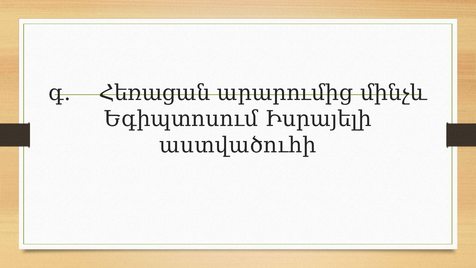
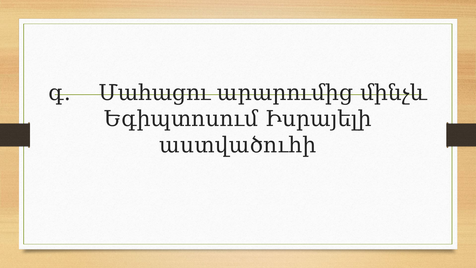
Հեռացան: Հեռացան -> Մահացու
